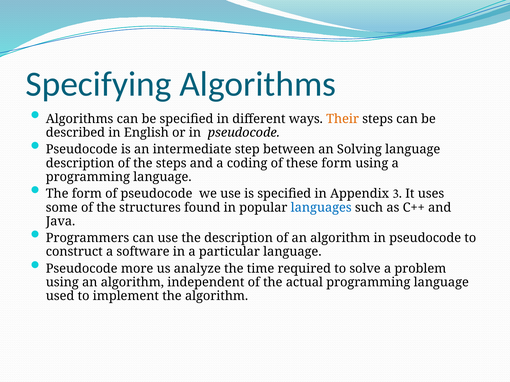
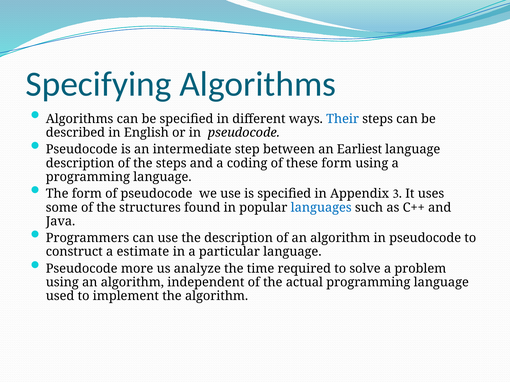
Their colour: orange -> blue
Solving: Solving -> Earliest
software: software -> estimate
